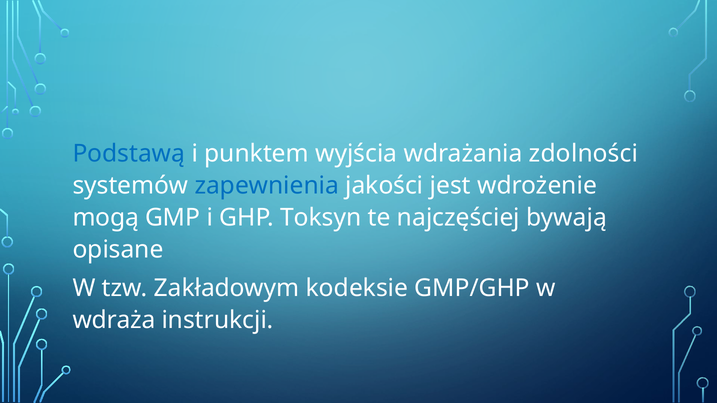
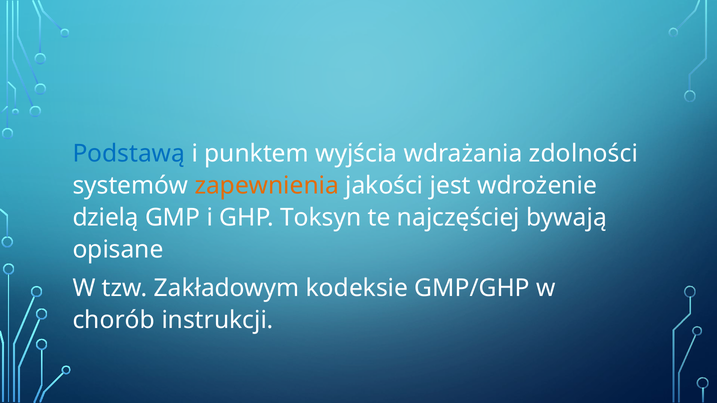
zapewnienia colour: blue -> orange
mogą: mogą -> dzielą
wdraża: wdraża -> chorób
